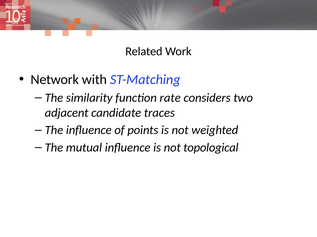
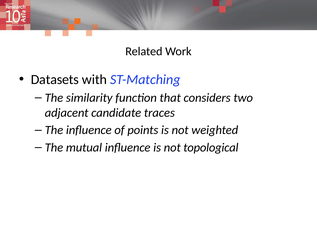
Network: Network -> Datasets
rate: rate -> that
